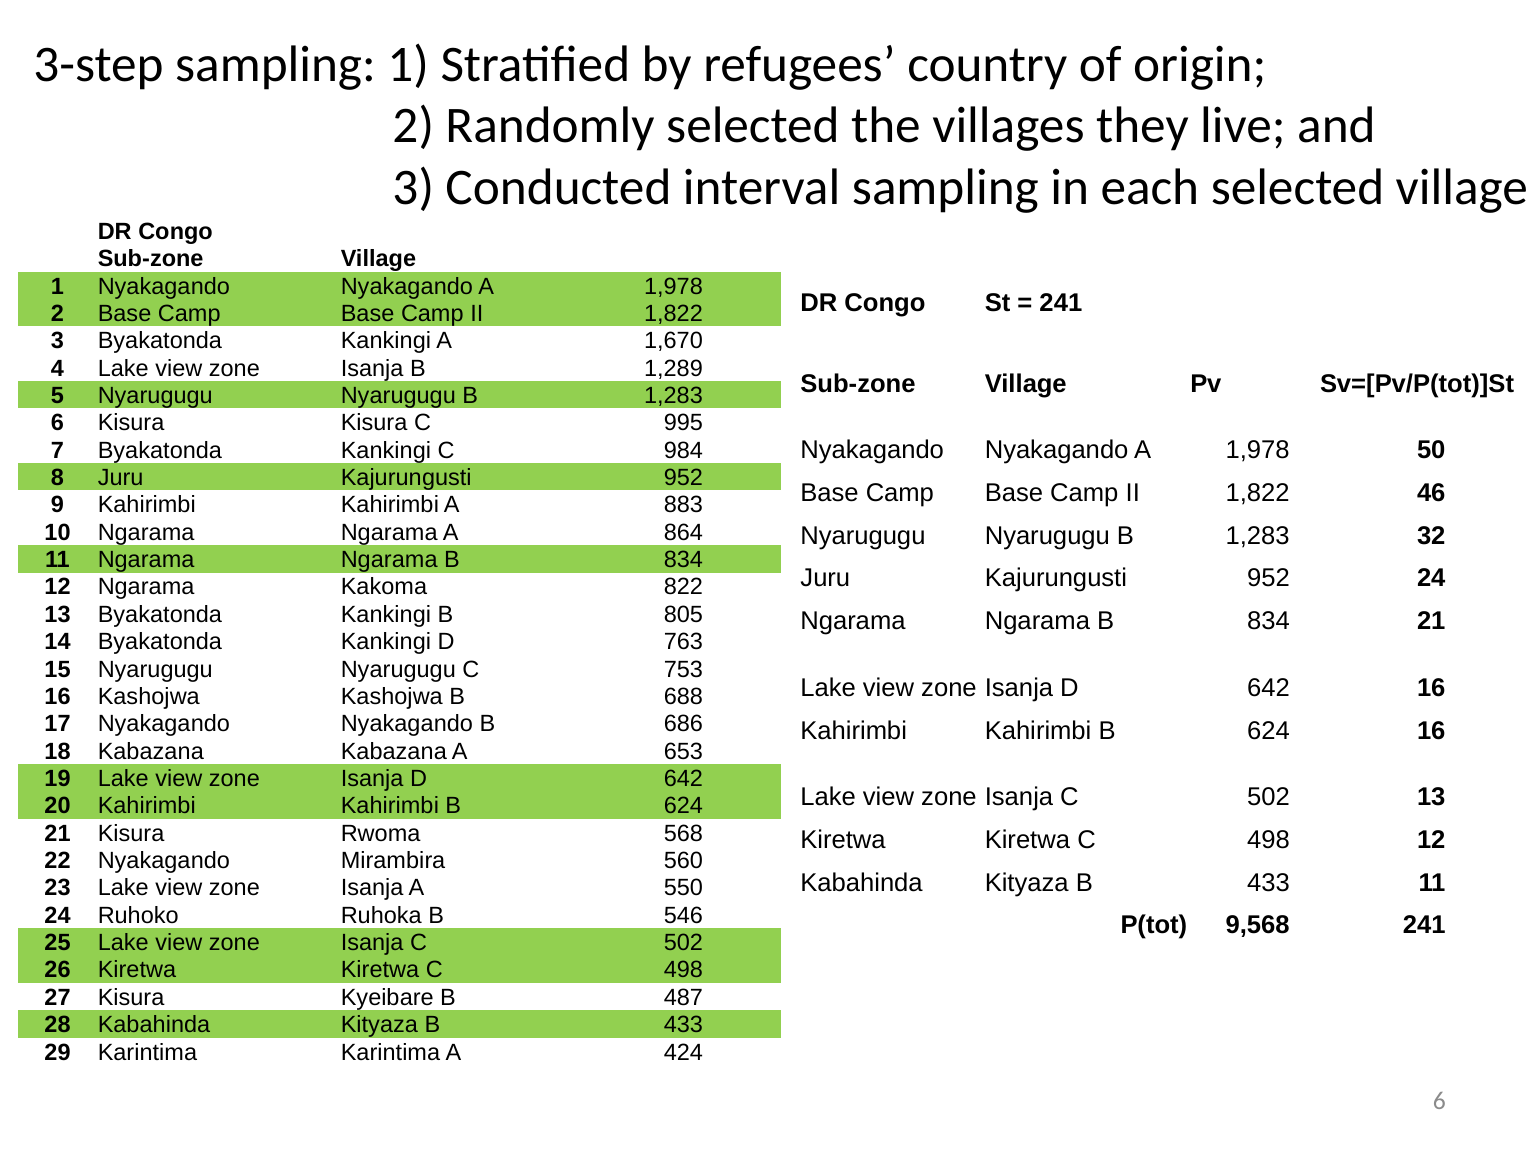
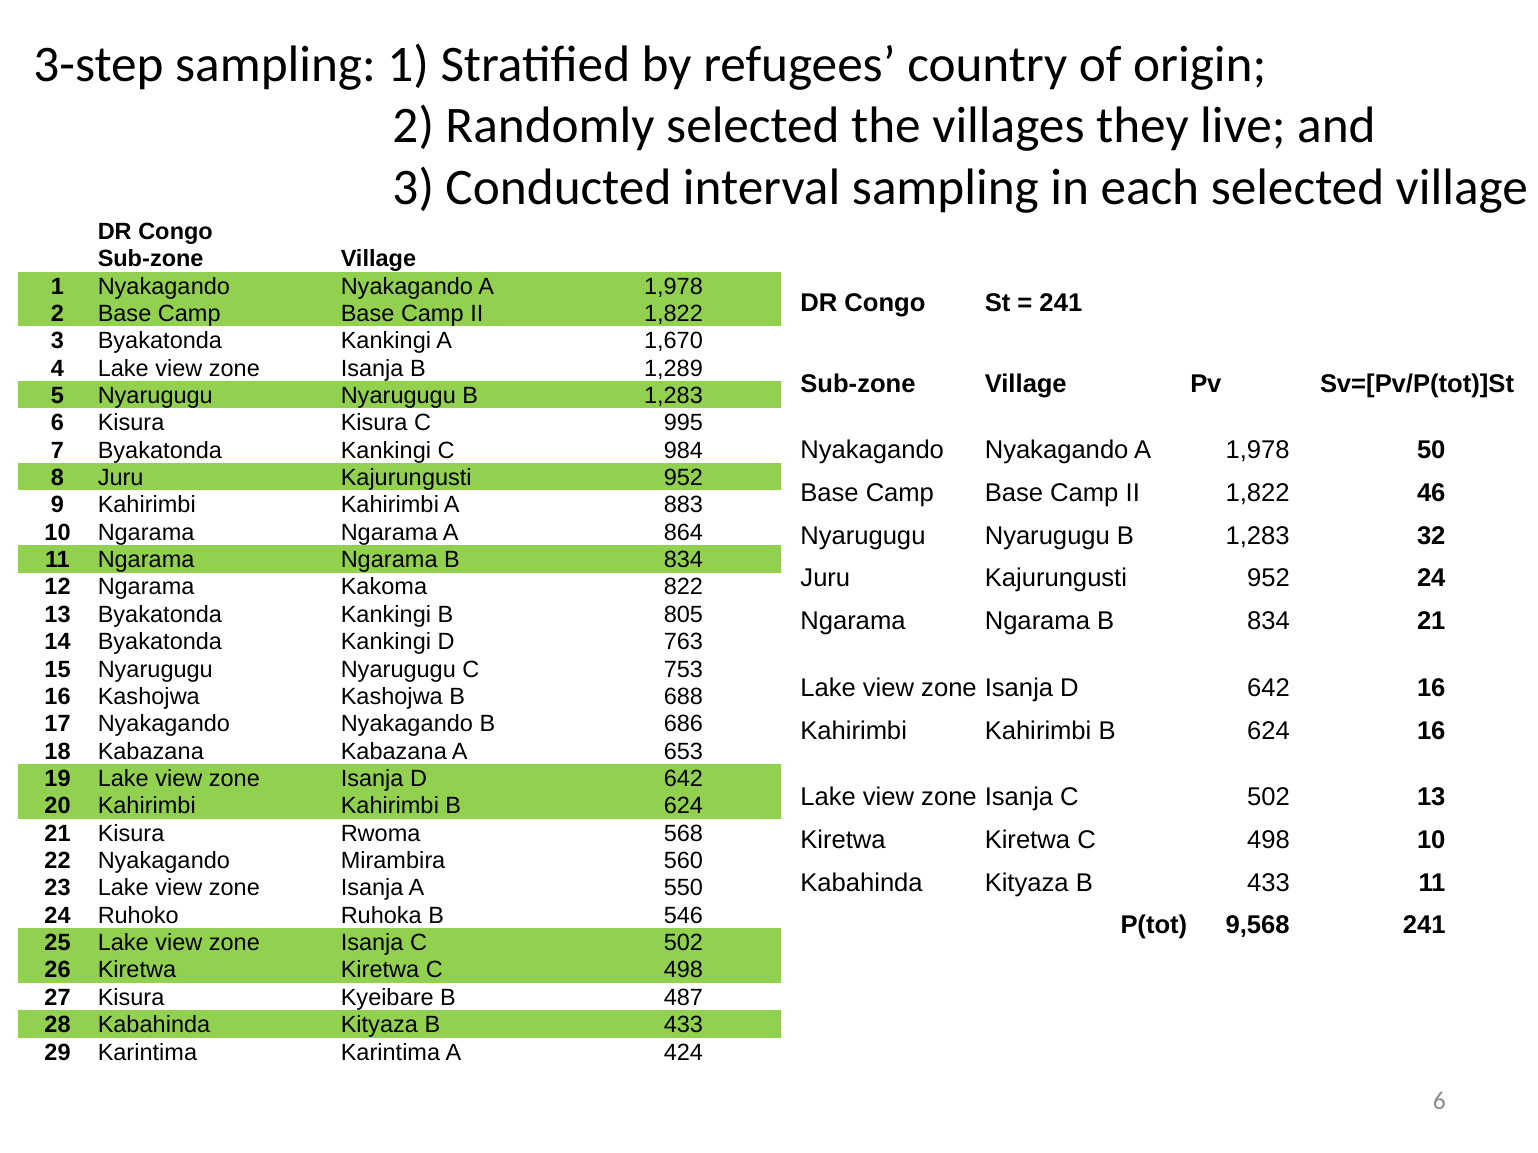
498 12: 12 -> 10
